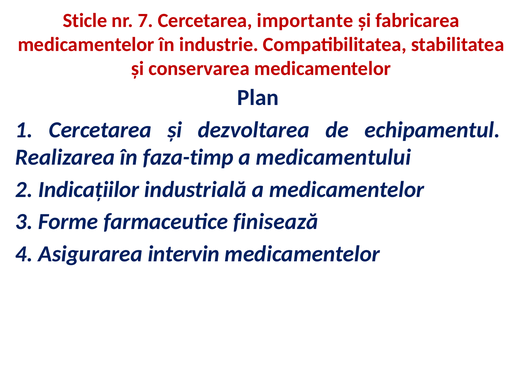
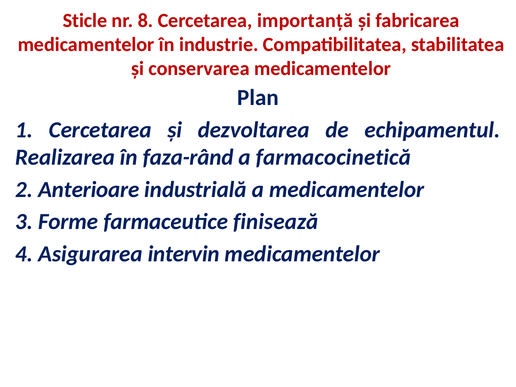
7: 7 -> 8
importante: importante -> importanță
faza-timp: faza-timp -> faza-rând
medicamentului: medicamentului -> farmacocinetică
Indicațiilor: Indicațiilor -> Anterioare
